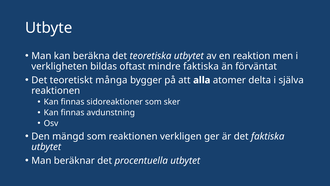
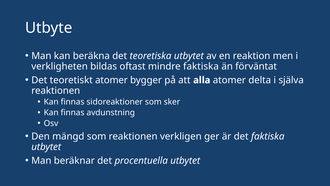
teoretiskt många: många -> atomer
